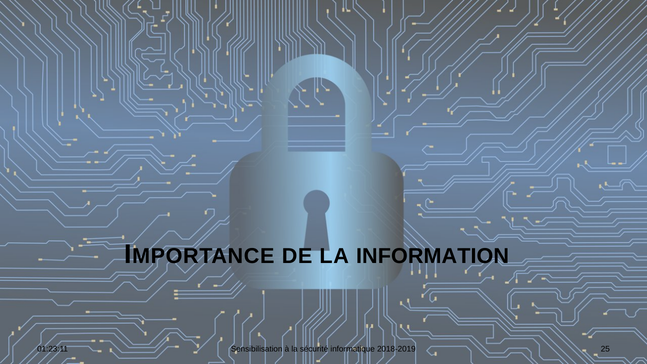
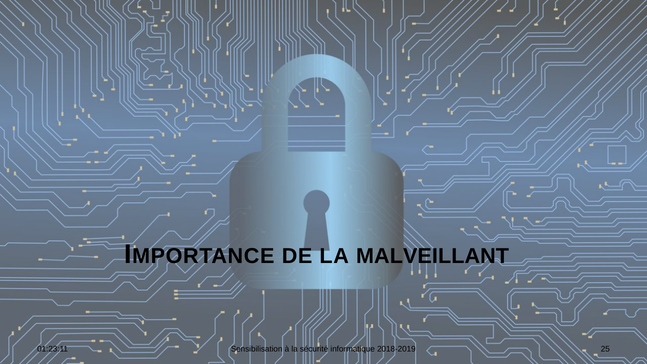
INFORMATION: INFORMATION -> MALVEILLANT
